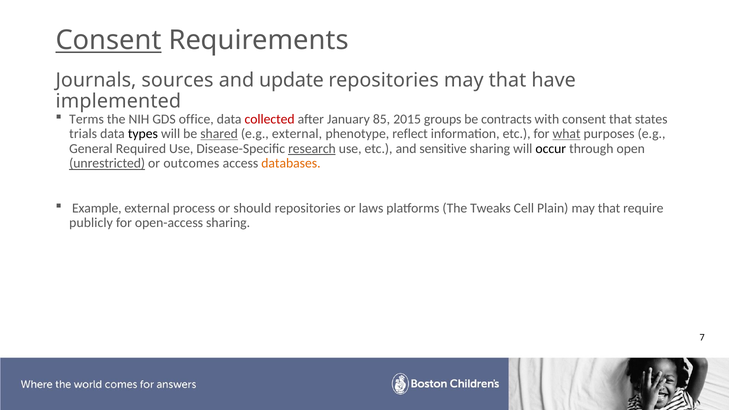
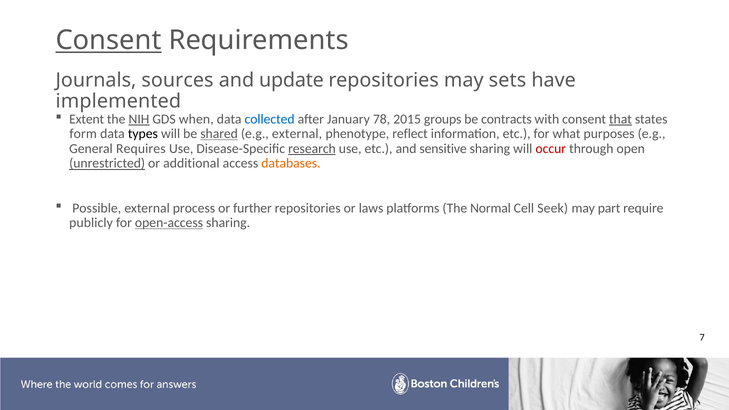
repositories may that: that -> sets
Terms: Terms -> Extent
NIH underline: none -> present
office: office -> when
collected colour: red -> blue
85: 85 -> 78
that at (620, 119) underline: none -> present
trials: trials -> form
what underline: present -> none
Required: Required -> Requires
occur colour: black -> red
outcomes: outcomes -> additional
Example: Example -> Possible
should: should -> further
Tweaks: Tweaks -> Normal
Plain: Plain -> Seek
that at (609, 208): that -> part
open-access underline: none -> present
